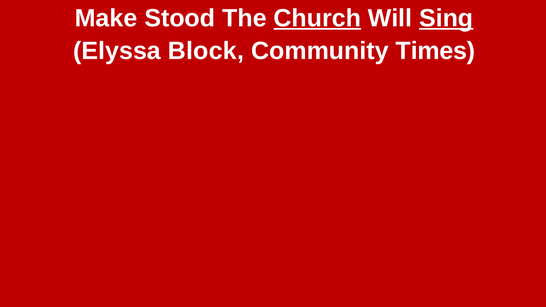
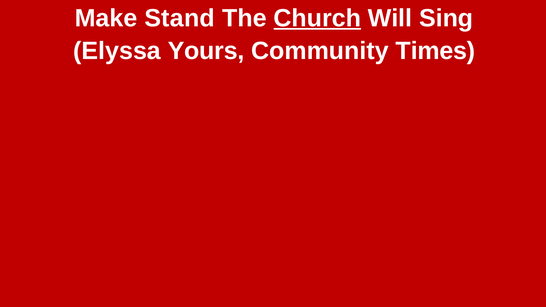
Stood: Stood -> Stand
Sing underline: present -> none
Block: Block -> Yours
